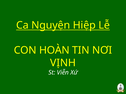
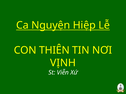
HOÀN: HOÀN -> THIÊN
